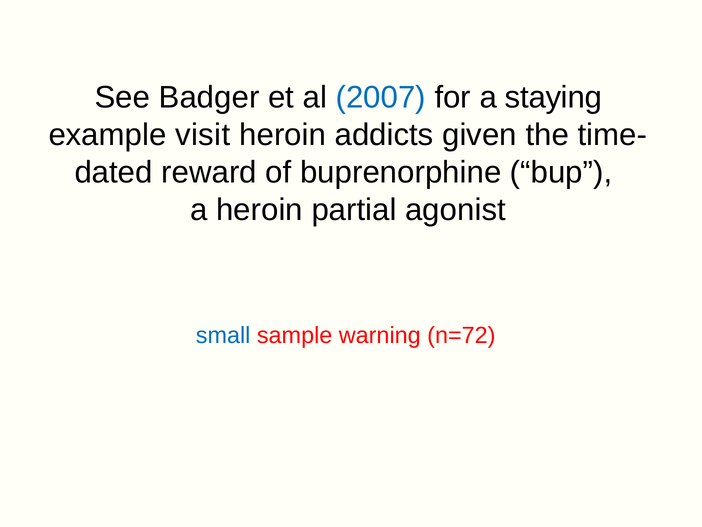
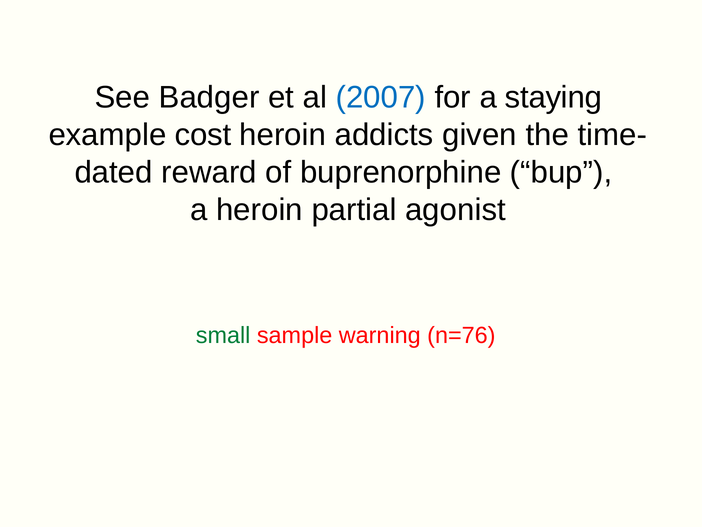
visit: visit -> cost
small colour: blue -> green
n=72: n=72 -> n=76
